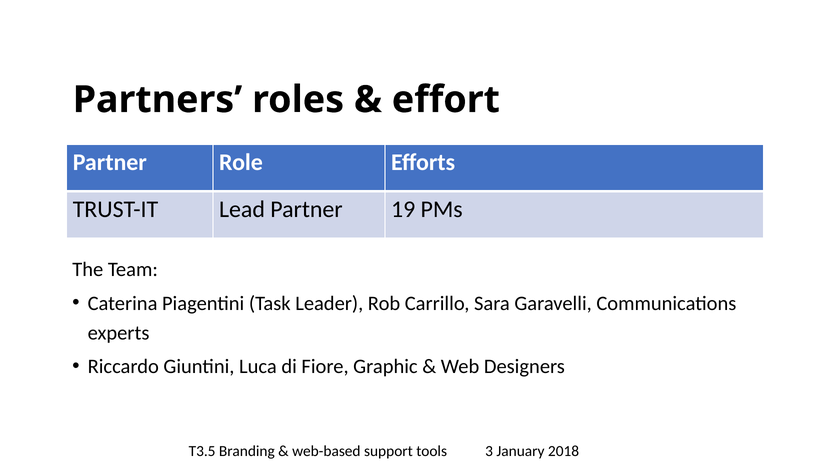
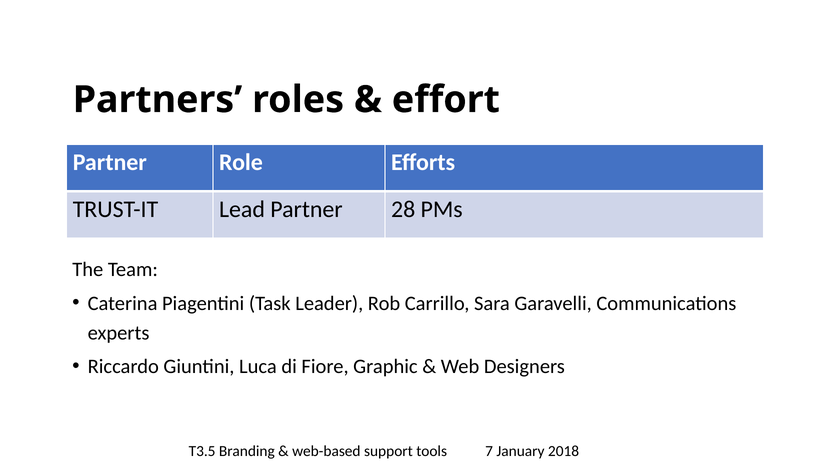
19: 19 -> 28
3: 3 -> 7
